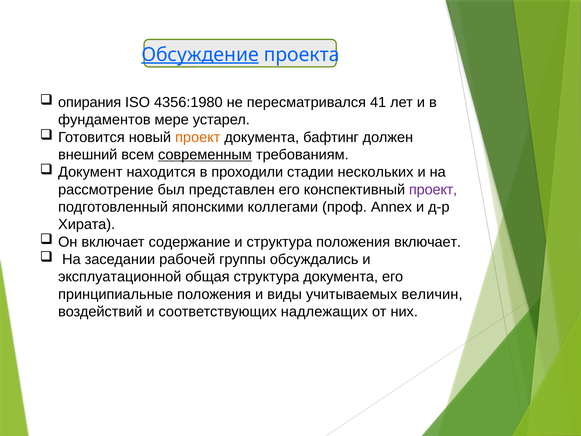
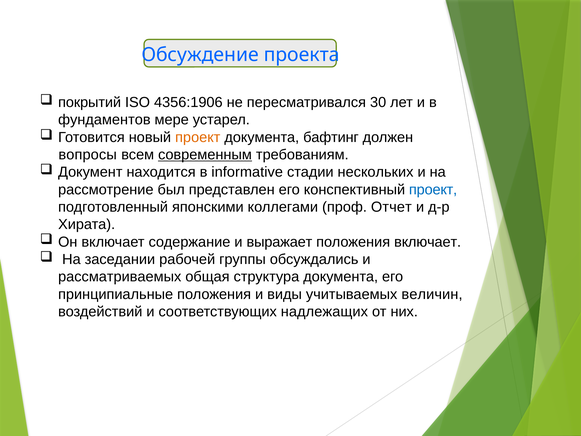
Обсуждение underline: present -> none
опирания: опирания -> покрытий
4356:1980: 4356:1980 -> 4356:1906
41: 41 -> 30
внешний: внешний -> вопросы
проходили: проходили -> informative
проект at (433, 189) colour: purple -> blue
Annex: Annex -> Отчет
и структура: структура -> выражает
эксплуатационной: эксплуатационной -> рассматриваемых
